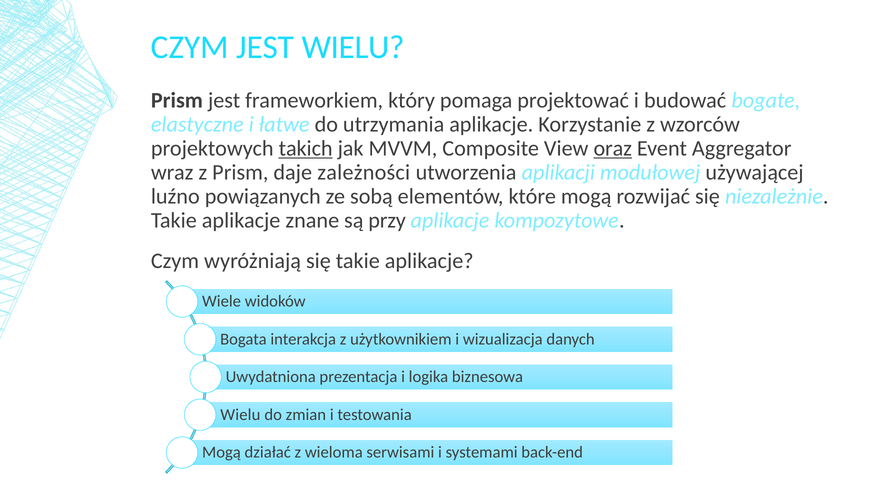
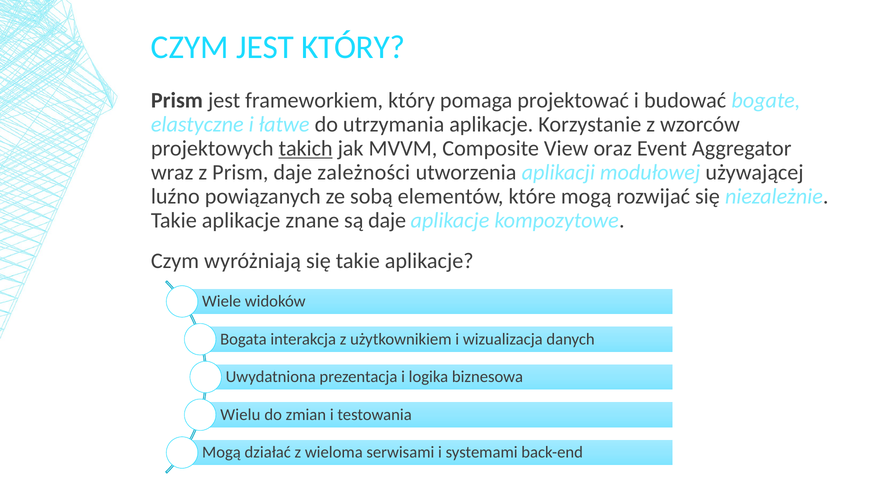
JEST WIELU: WIELU -> KTÓRY
oraz underline: present -> none
są przy: przy -> daje
